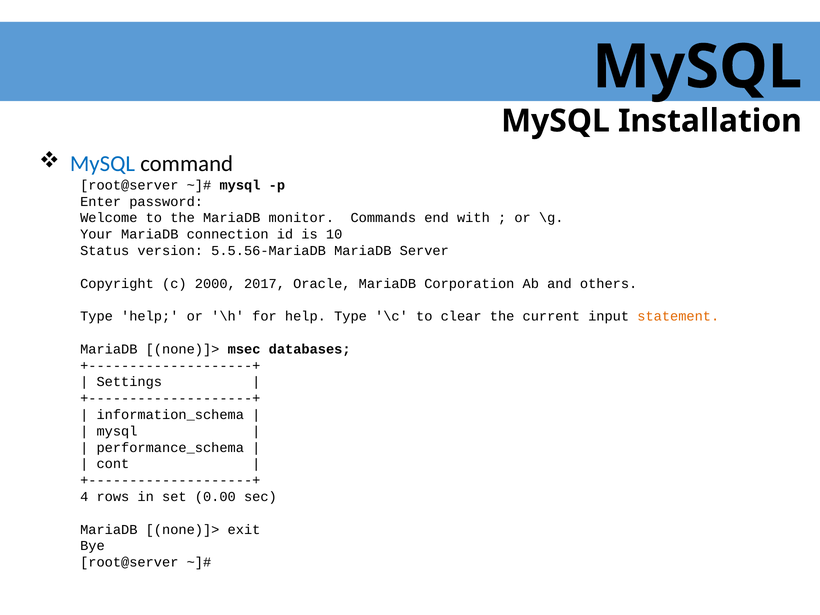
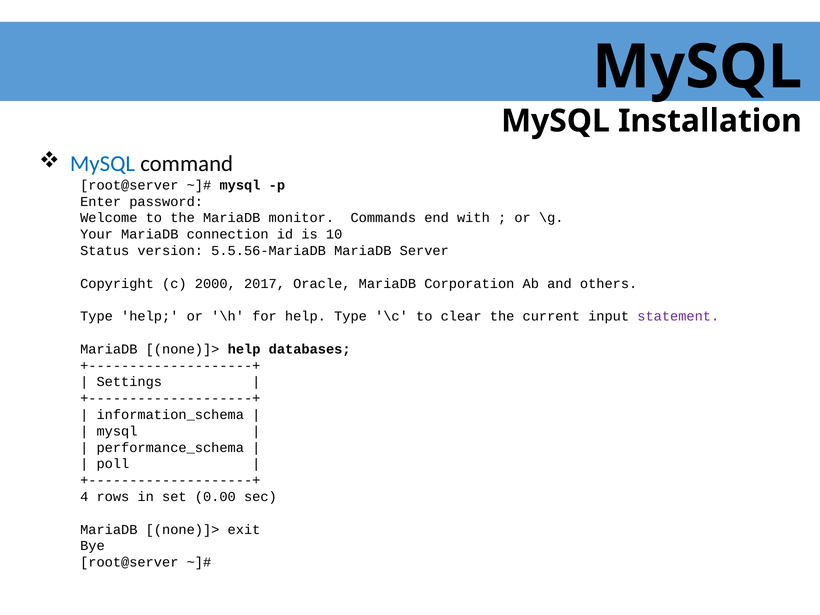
statement colour: orange -> purple
none)]> msec: msec -> help
cont: cont -> poll
